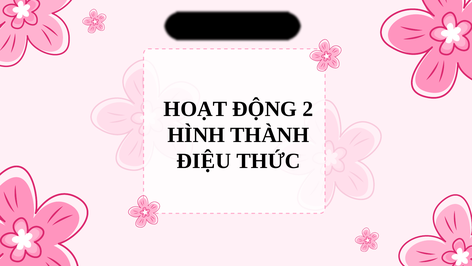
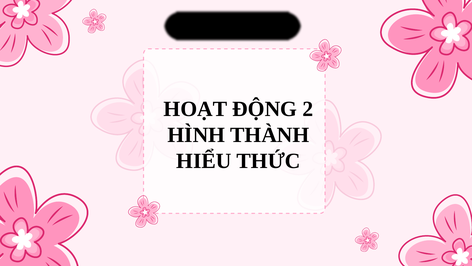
ĐIỆU: ĐIỆU -> HIỂU
